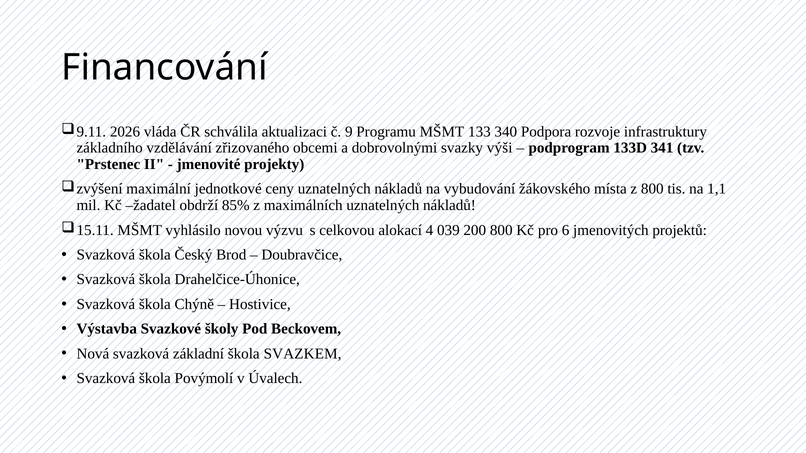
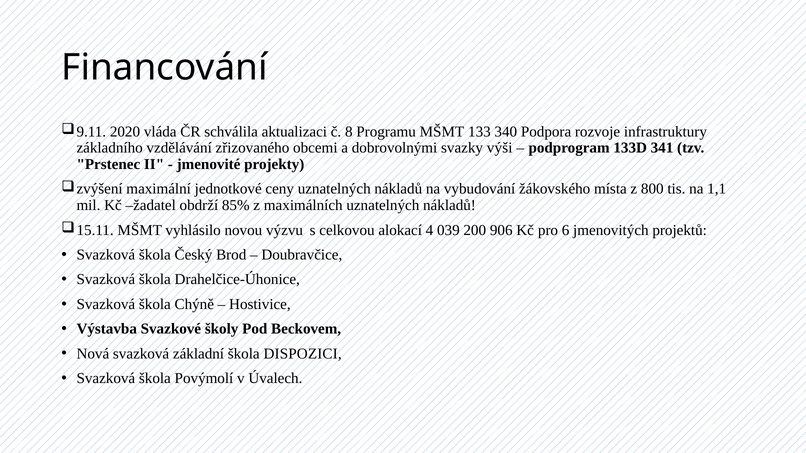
2026: 2026 -> 2020
9: 9 -> 8
200 800: 800 -> 906
SVAZKEM: SVAZKEM -> DISPOZICI
